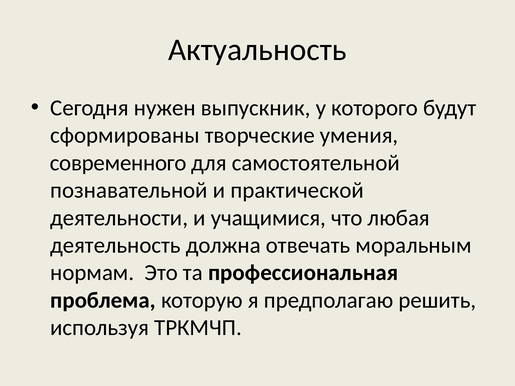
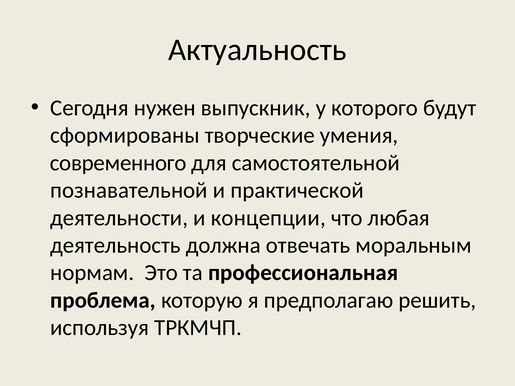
учащимися: учащимися -> концепции
